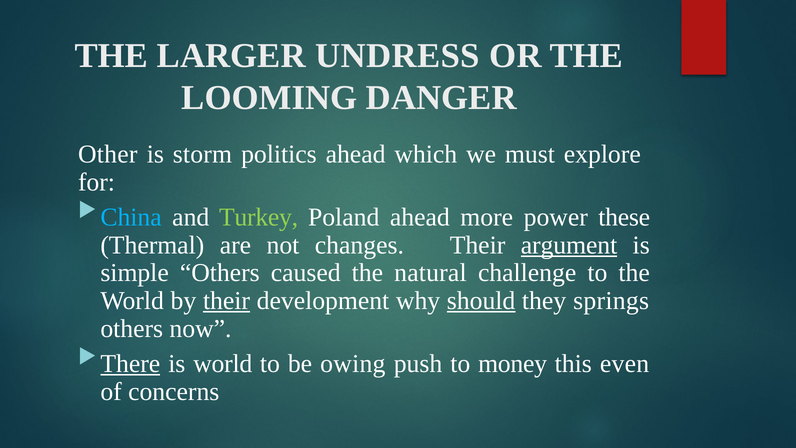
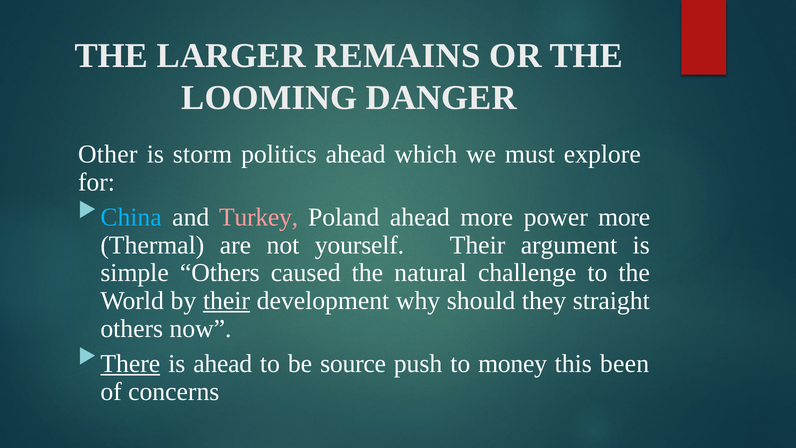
UNDRESS: UNDRESS -> REMAINS
Turkey colour: light green -> pink
power these: these -> more
changes: changes -> yourself
argument underline: present -> none
should underline: present -> none
springs: springs -> straight
is world: world -> ahead
owing: owing -> source
even: even -> been
